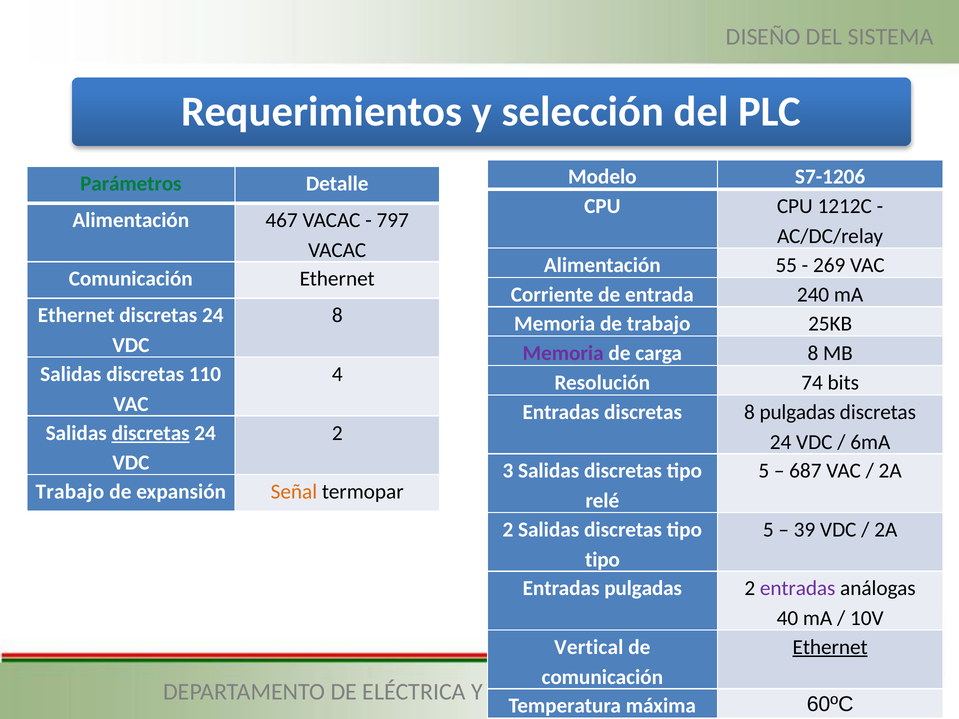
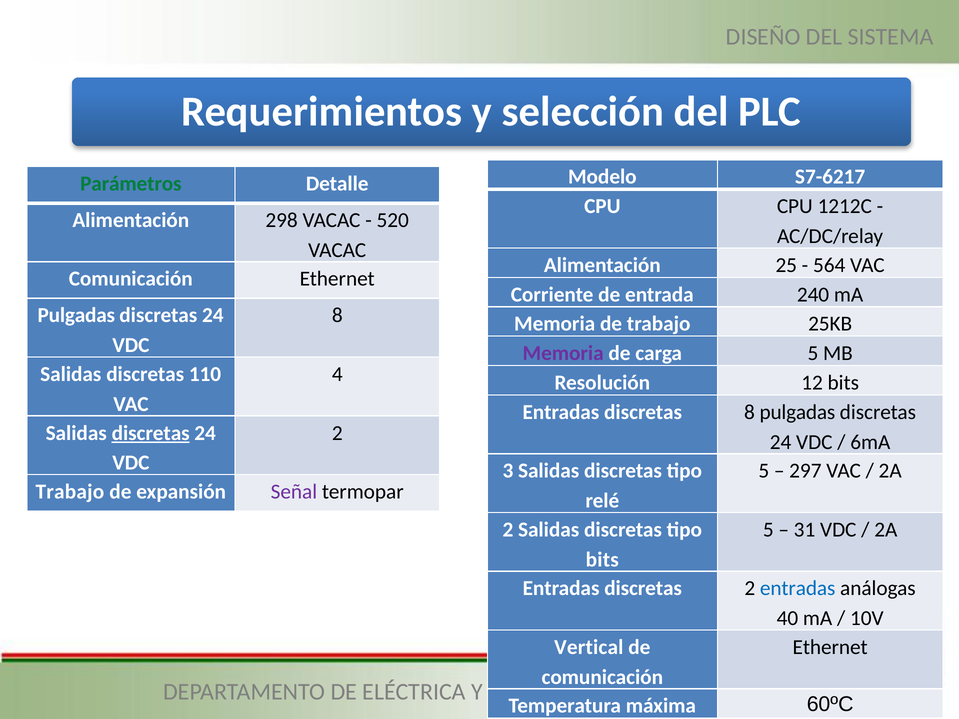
S7-1206: S7-1206 -> S7-6217
467: 467 -> 298
797: 797 -> 520
55: 55 -> 25
269: 269 -> 564
Ethernet at (76, 316): Ethernet -> Pulgadas
carga 8: 8 -> 5
74: 74 -> 12
687: 687 -> 297
Señal colour: orange -> purple
39: 39 -> 31
tipo at (603, 560): tipo -> bits
pulgadas at (643, 589): pulgadas -> discretas
entradas at (798, 589) colour: purple -> blue
Ethernet at (830, 647) underline: present -> none
